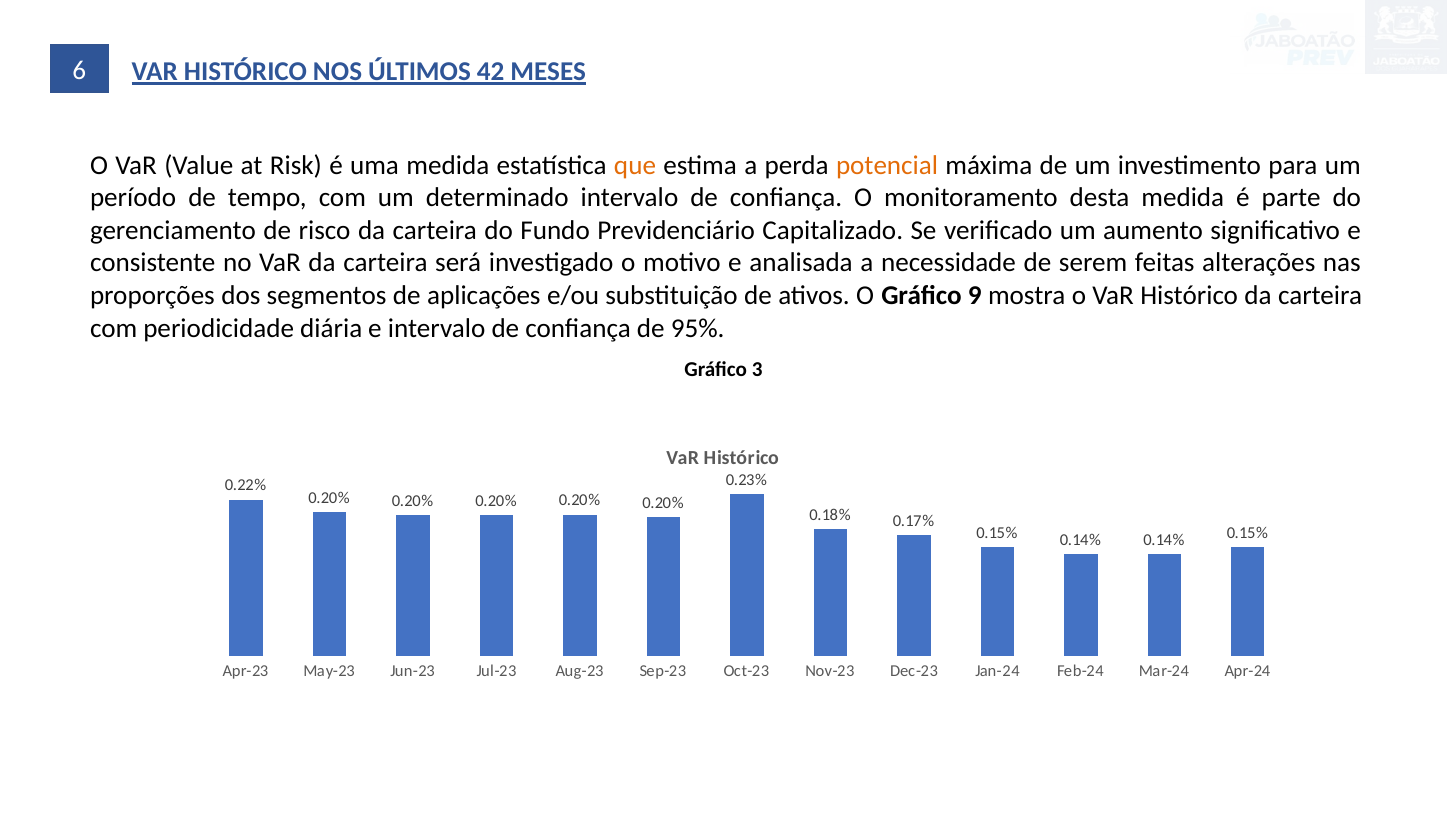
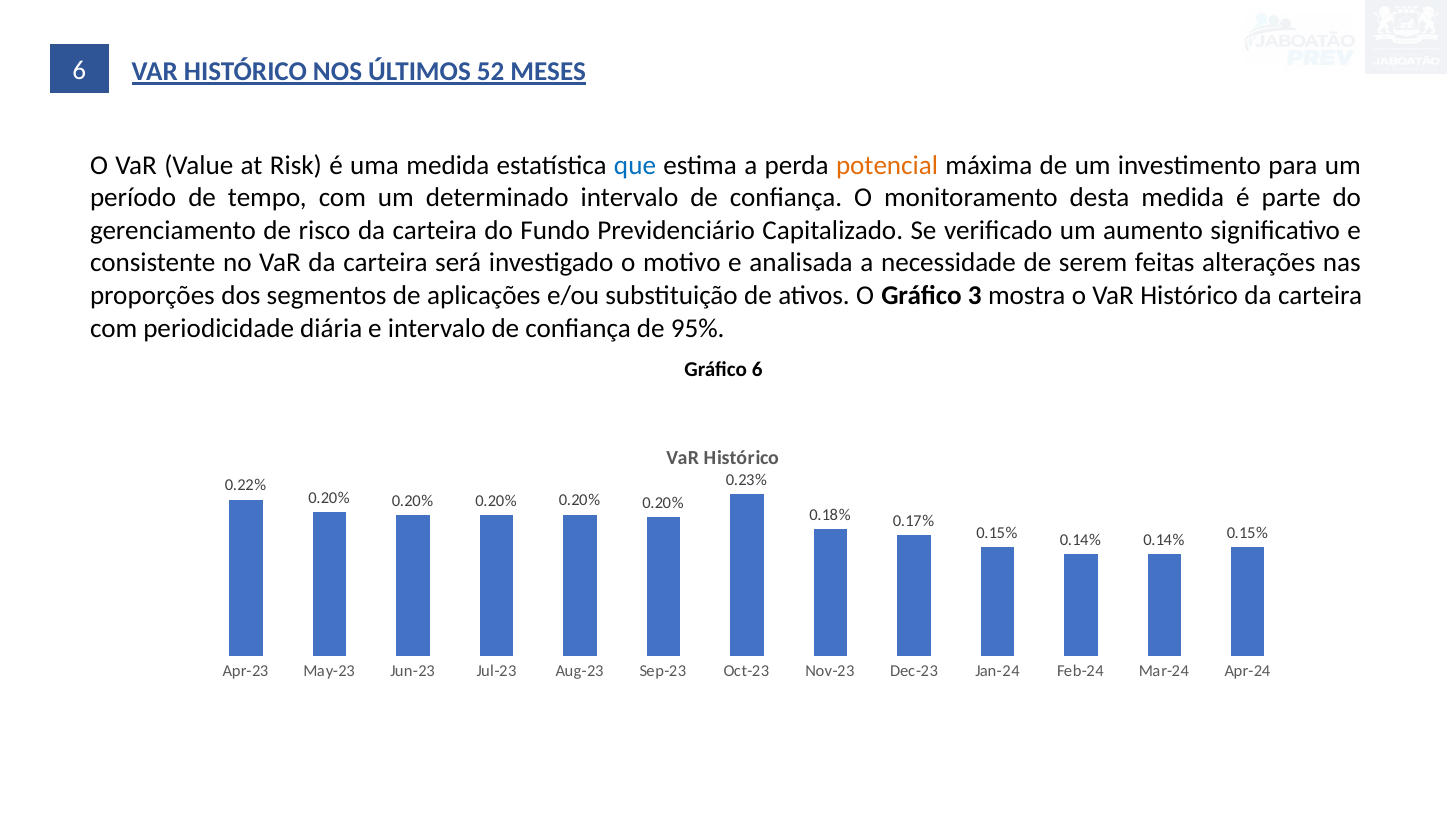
42: 42 -> 52
que colour: orange -> blue
9: 9 -> 3
Gráfico 3: 3 -> 6
